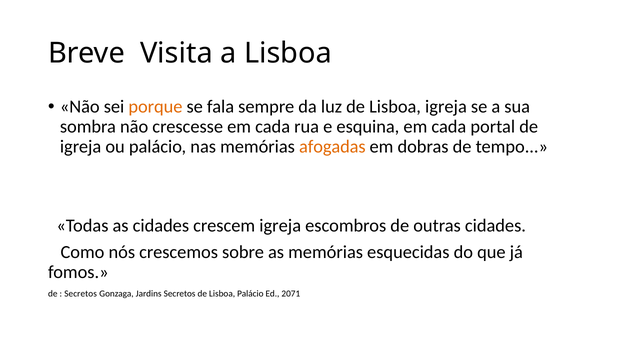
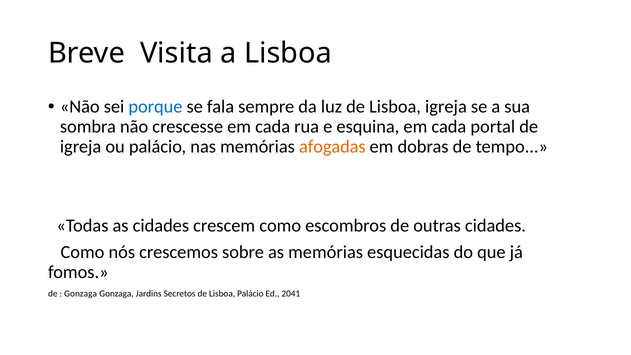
porque colour: orange -> blue
crescem igreja: igreja -> como
Secretos at (81, 294): Secretos -> Gonzaga
2071: 2071 -> 2041
